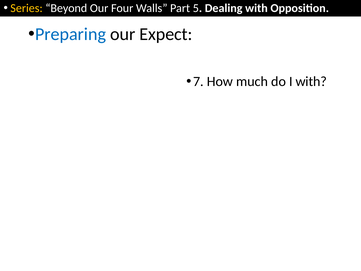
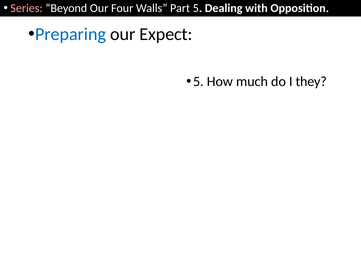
Series colour: yellow -> pink
7 at (198, 81): 7 -> 5
I with: with -> they
